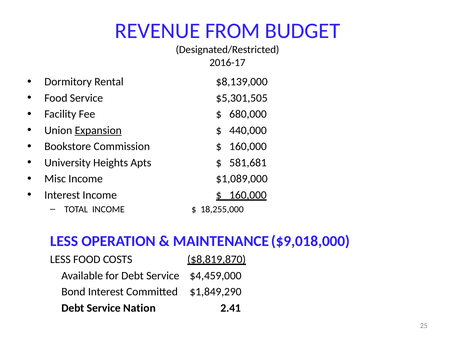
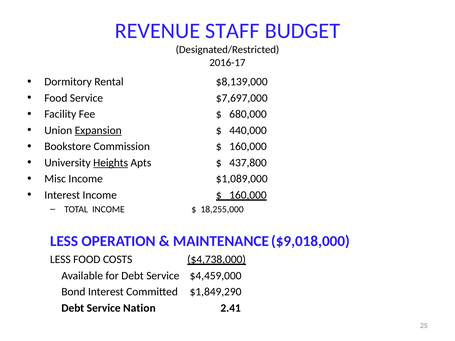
FROM: FROM -> STAFF
$5,301,505: $5,301,505 -> $7,697,000
Heights underline: none -> present
581,681: 581,681 -> 437,800
$8,819,870: $8,819,870 -> $4,738,000
